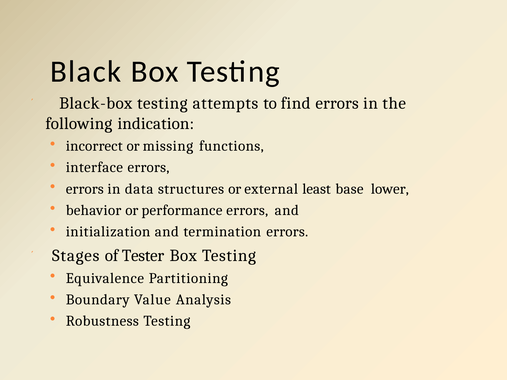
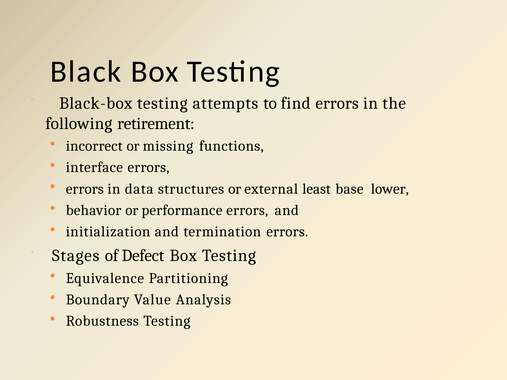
indication: indication -> retirement
Tester: Tester -> Defect
